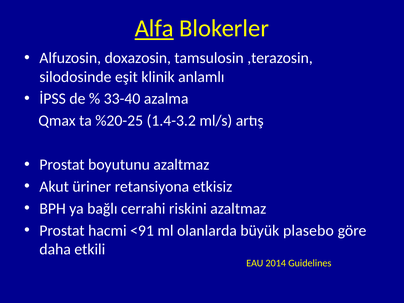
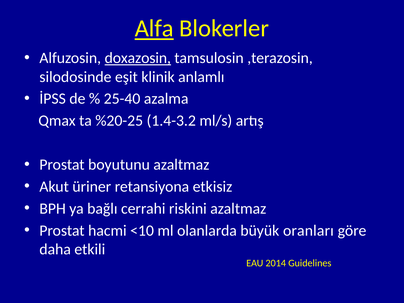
doxazosin underline: none -> present
33-40: 33-40 -> 25-40
<91: <91 -> <10
plasebo: plasebo -> oranları
